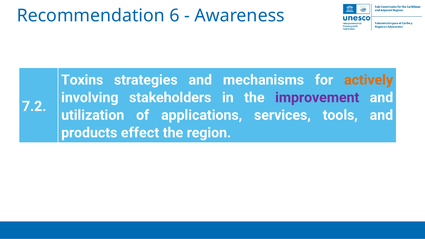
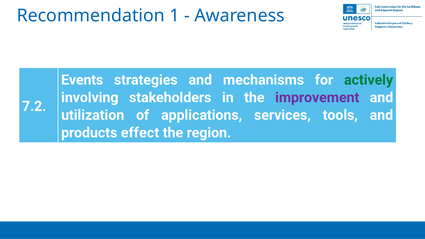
6: 6 -> 1
Toxins: Toxins -> Events
actively colour: orange -> green
